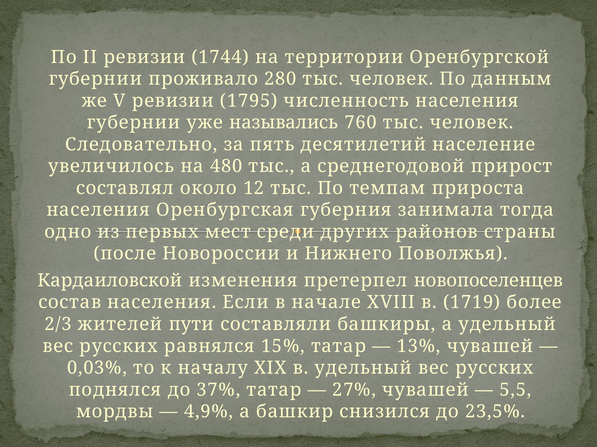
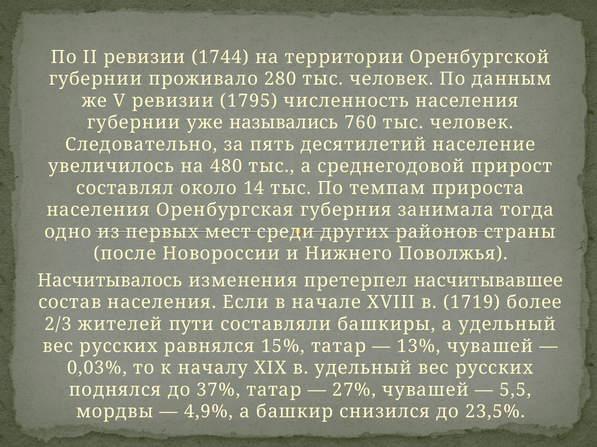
12: 12 -> 14
Кардаиловской: Кардаиловской -> Насчитывалось
новопоселенцев: новопоселенцев -> насчитывавшее
